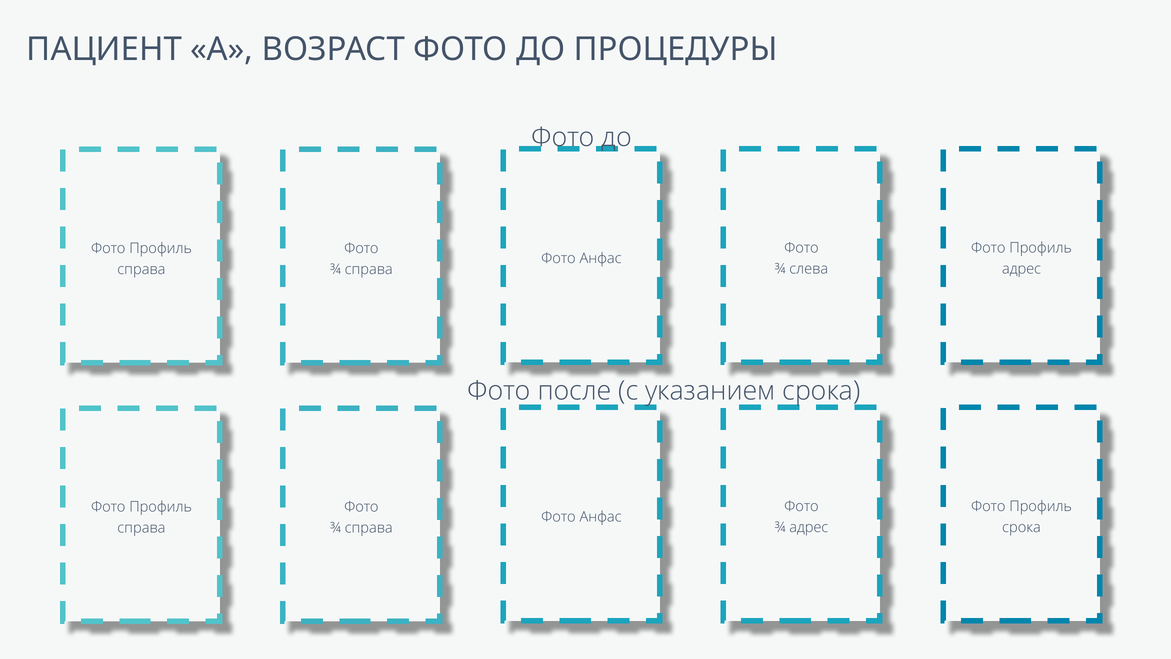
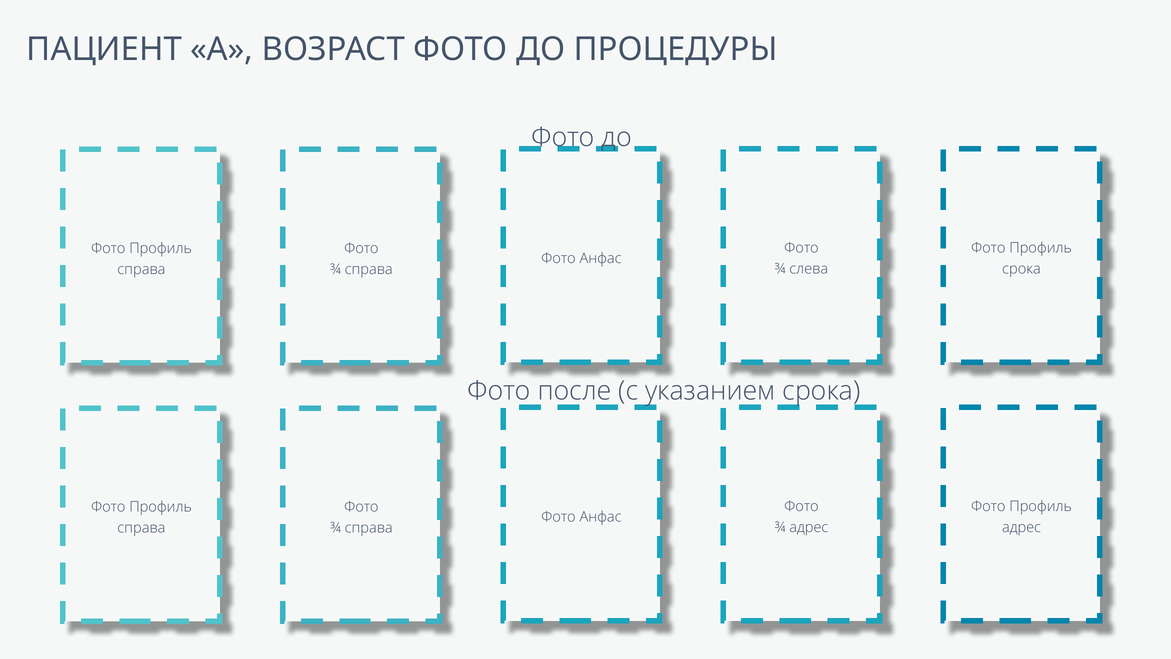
адрес at (1022, 269): адрес -> срока
срока at (1021, 527): срока -> адрес
